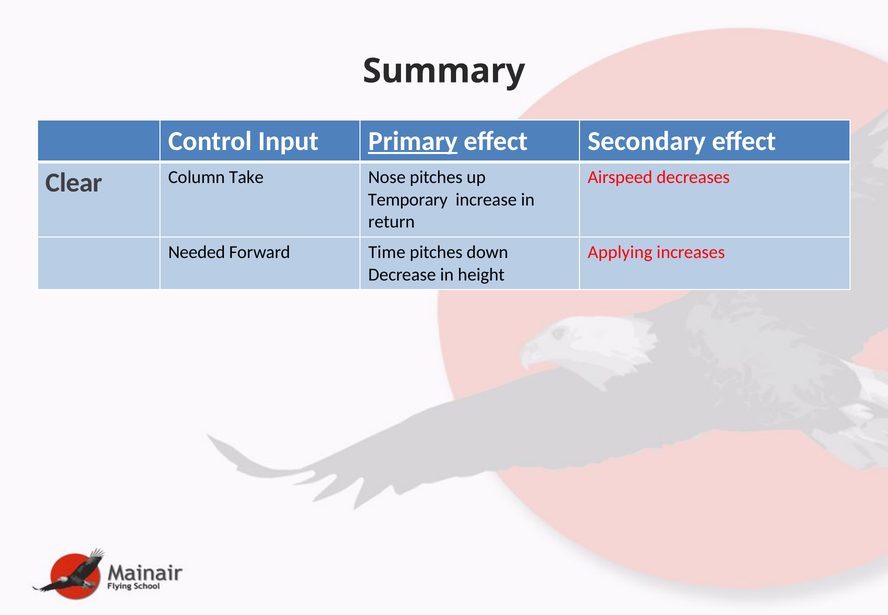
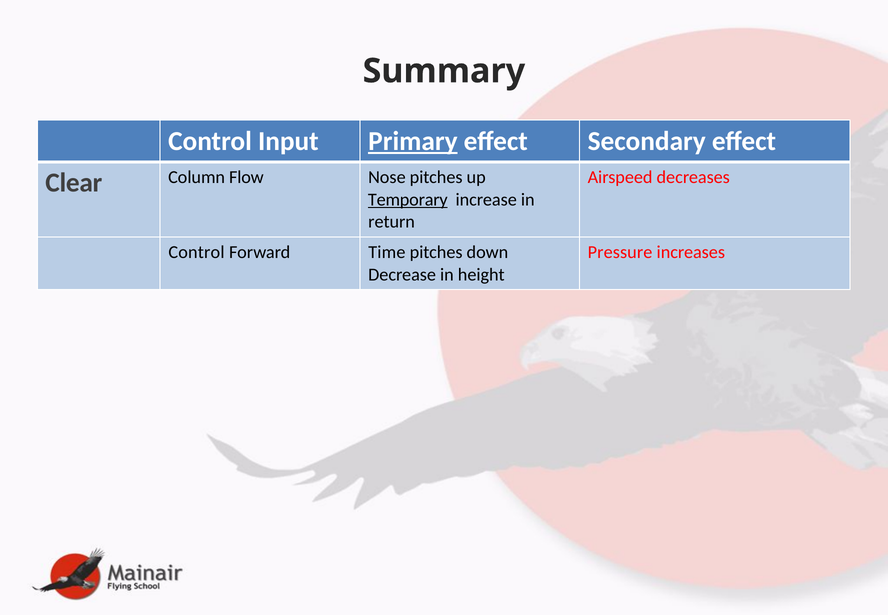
Take: Take -> Flow
Temporary underline: none -> present
Needed at (197, 252): Needed -> Control
Applying: Applying -> Pressure
